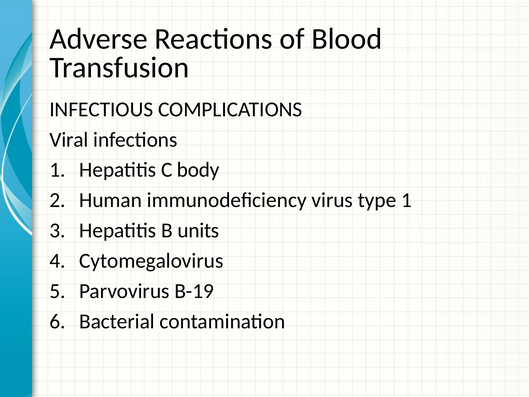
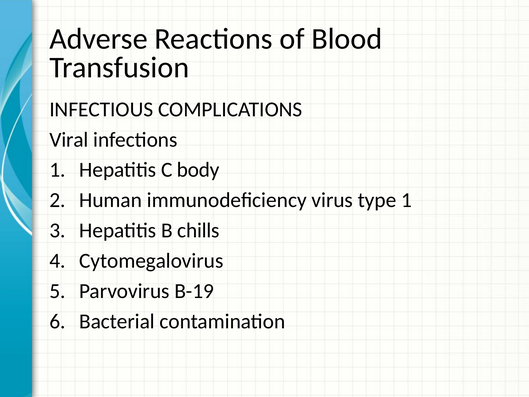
units: units -> chills
